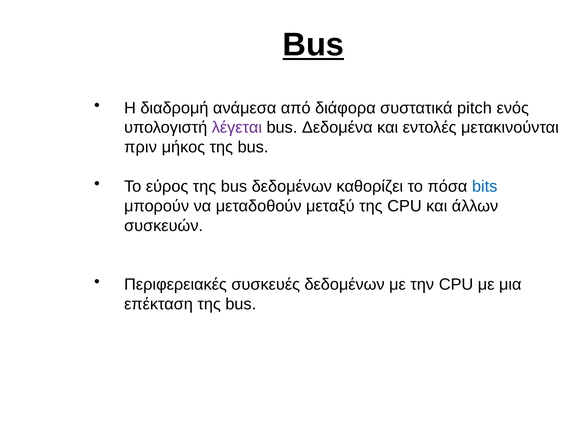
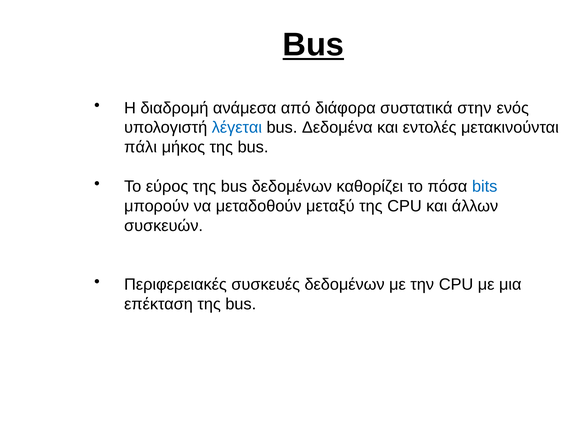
pitch: pitch -> στην
λέγεται colour: purple -> blue
πριν: πριν -> πάλι
